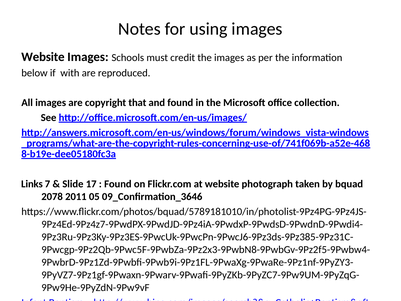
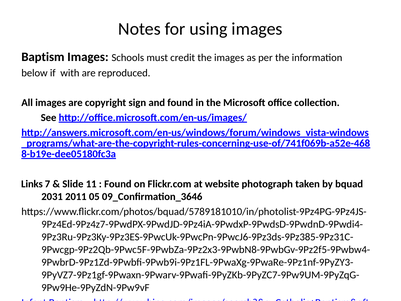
Website at (43, 57): Website -> Baptism
that: that -> sign
17: 17 -> 11
2078: 2078 -> 2031
